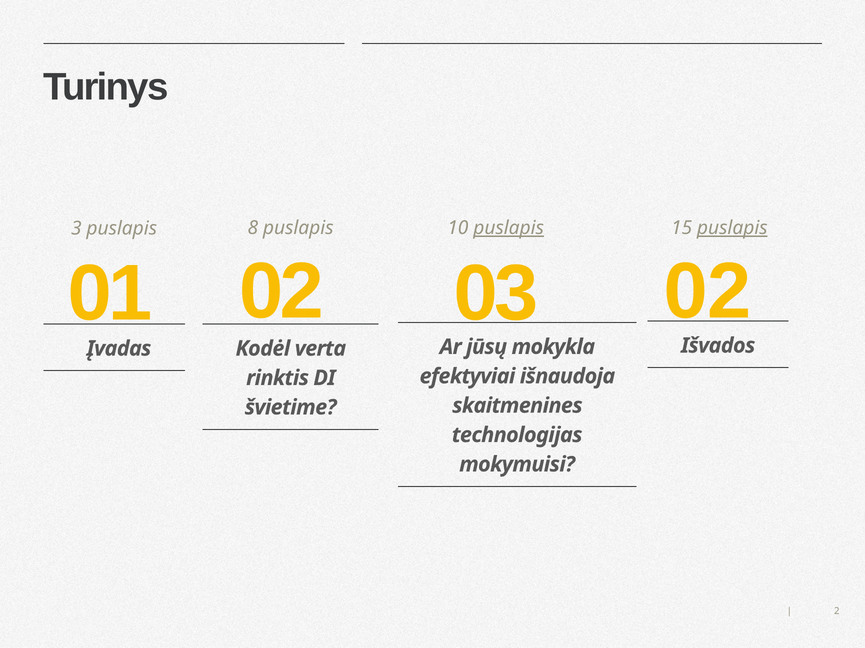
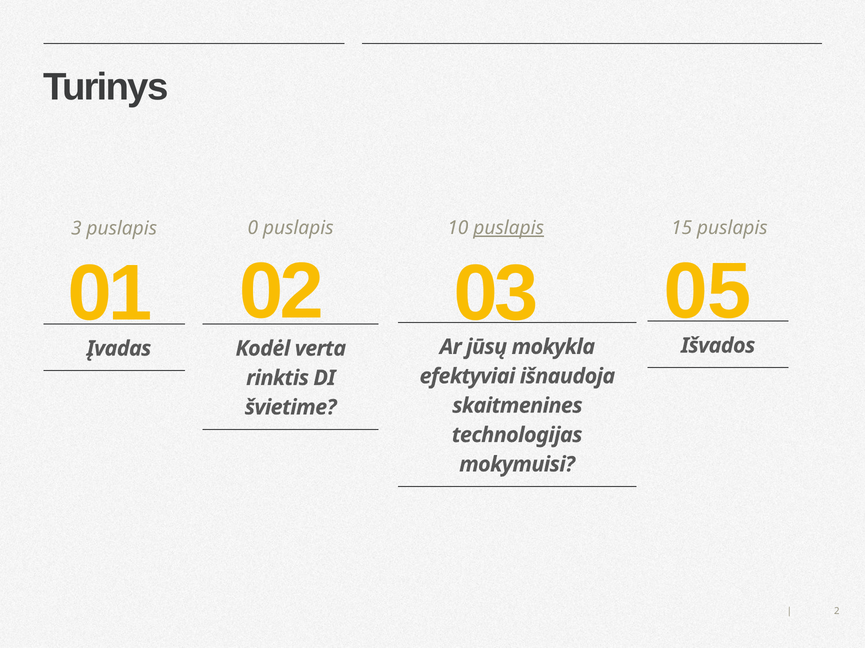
8: 8 -> 0
puslapis at (732, 228) underline: present -> none
03 02: 02 -> 05
